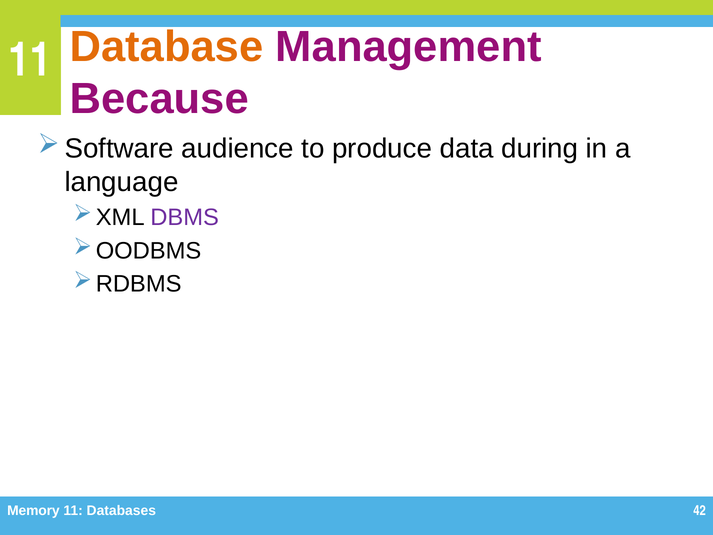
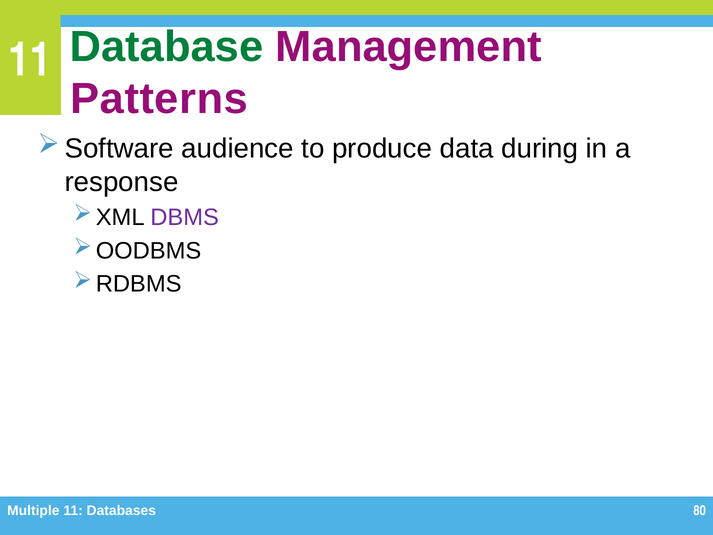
Database colour: orange -> green
Because: Because -> Patterns
language: language -> response
Memory: Memory -> Multiple
42: 42 -> 80
